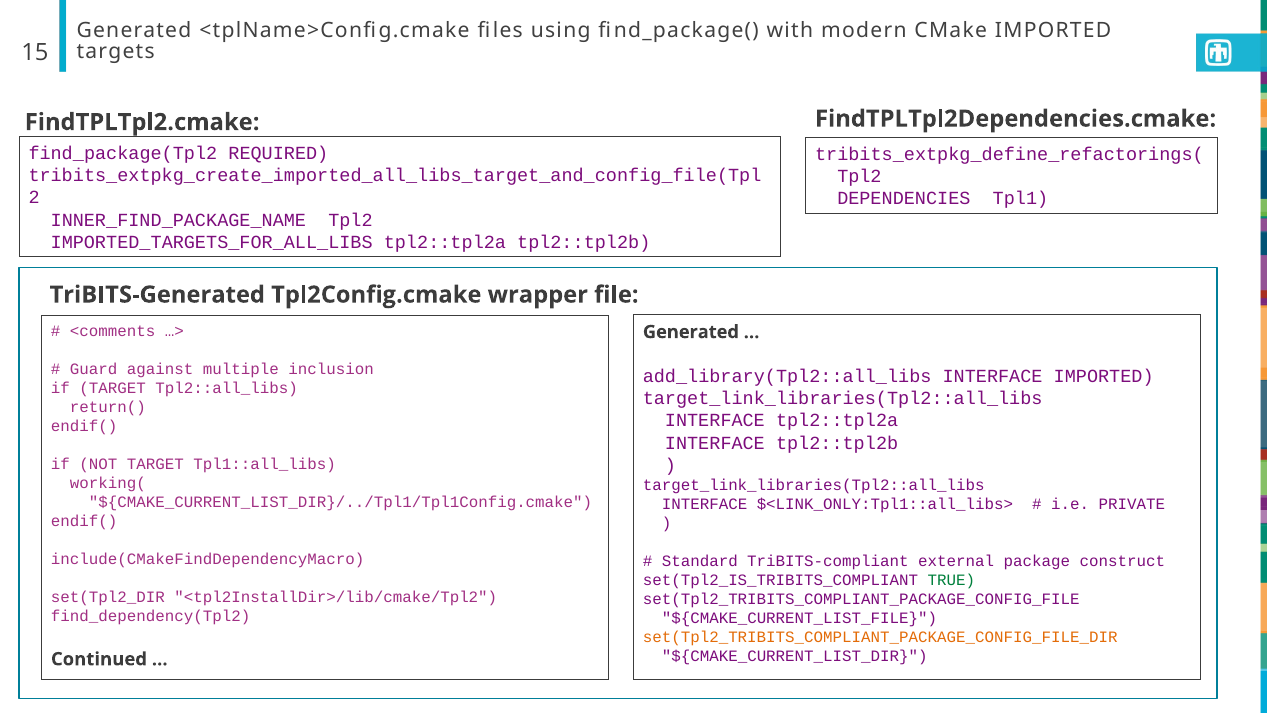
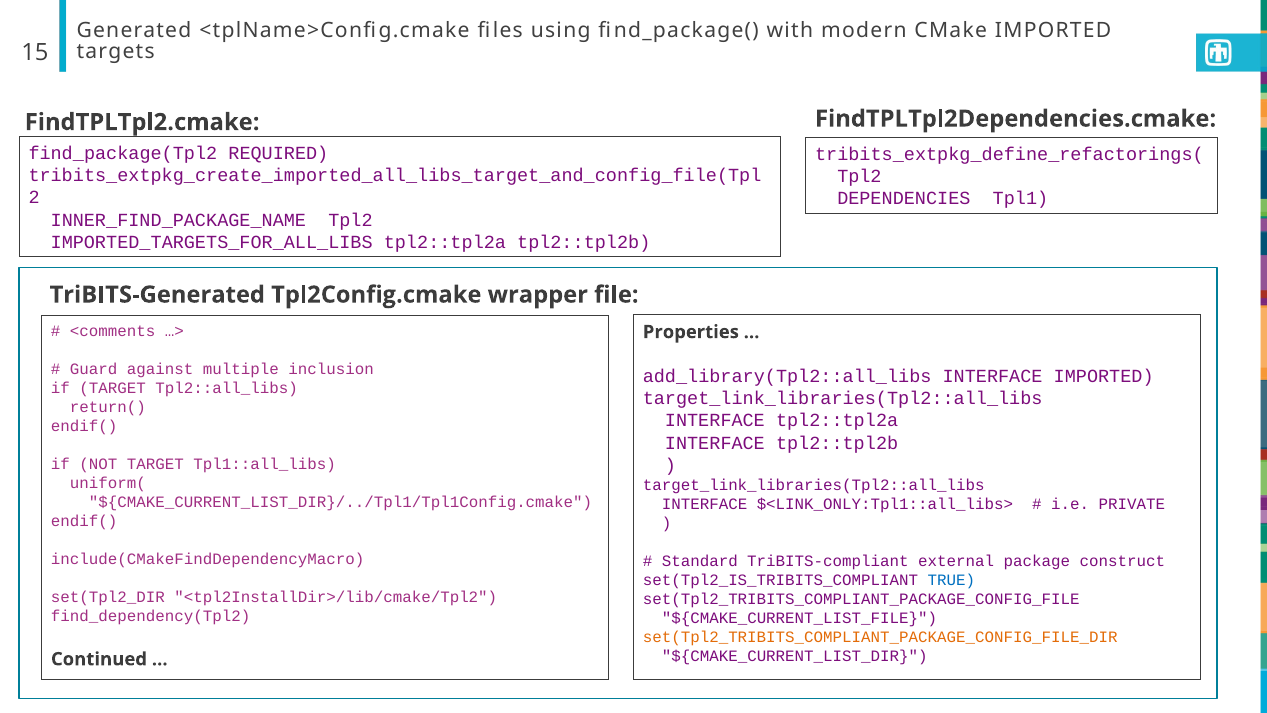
Generated at (691, 332): Generated -> Properties
working(: working( -> uniform(
TRUE colour: green -> blue
